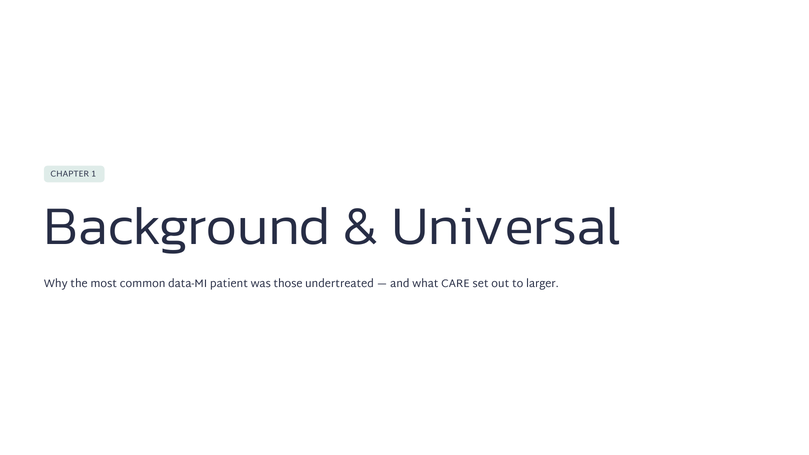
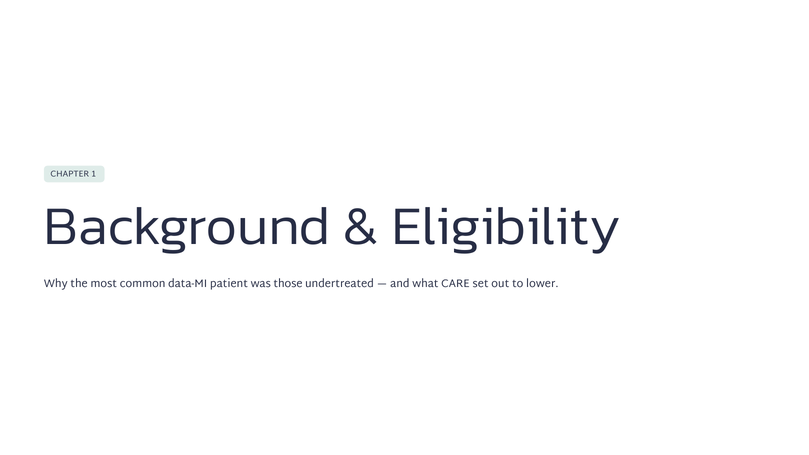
Universal: Universal -> Eligibility
larger: larger -> lower
